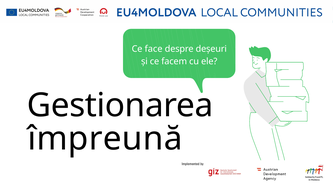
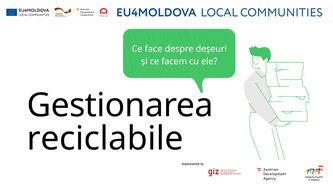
împreună: împreună -> reciclabile
